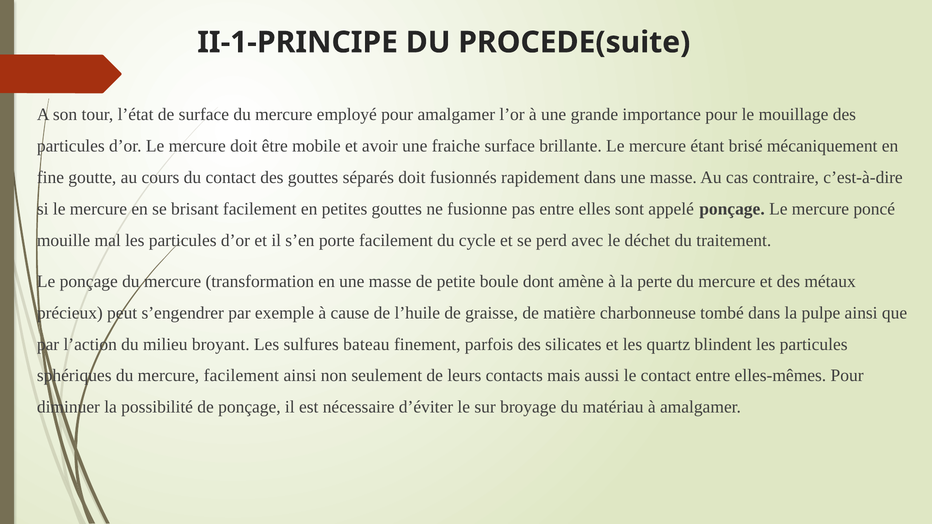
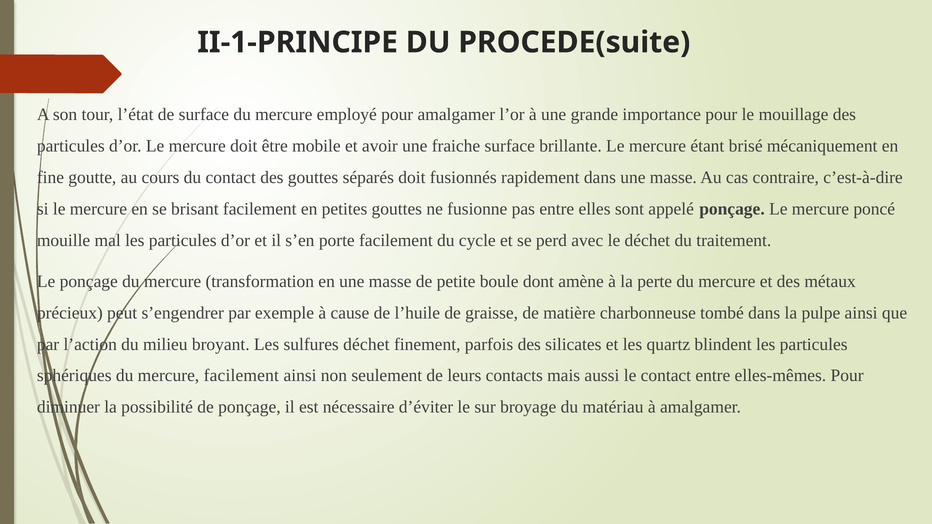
sulfures bateau: bateau -> déchet
